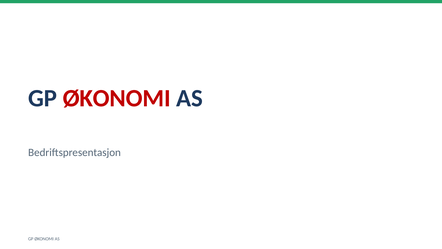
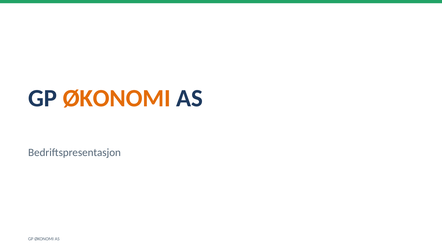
ØKONOMI at (117, 98) colour: red -> orange
